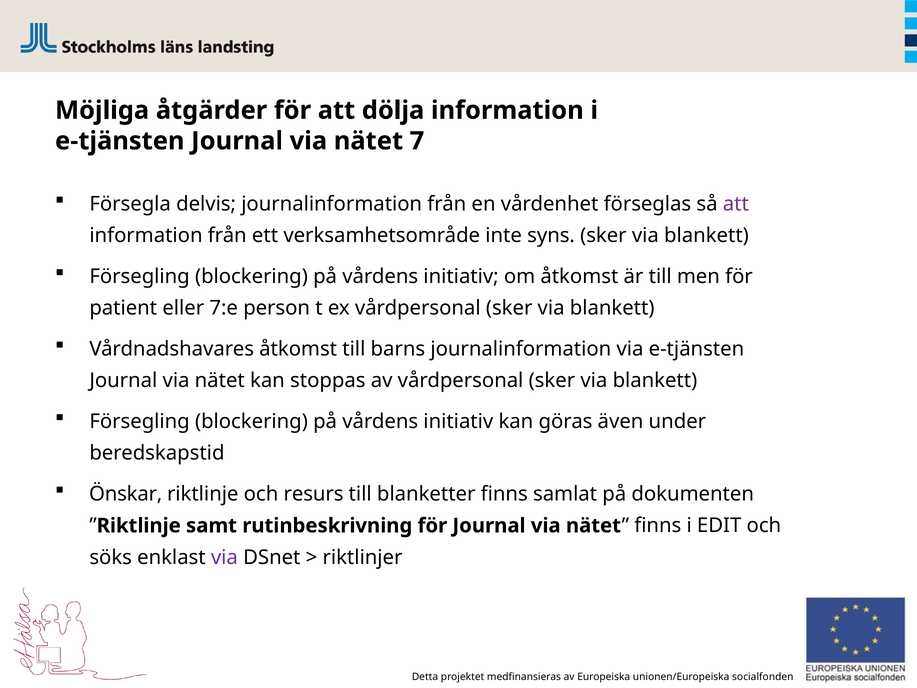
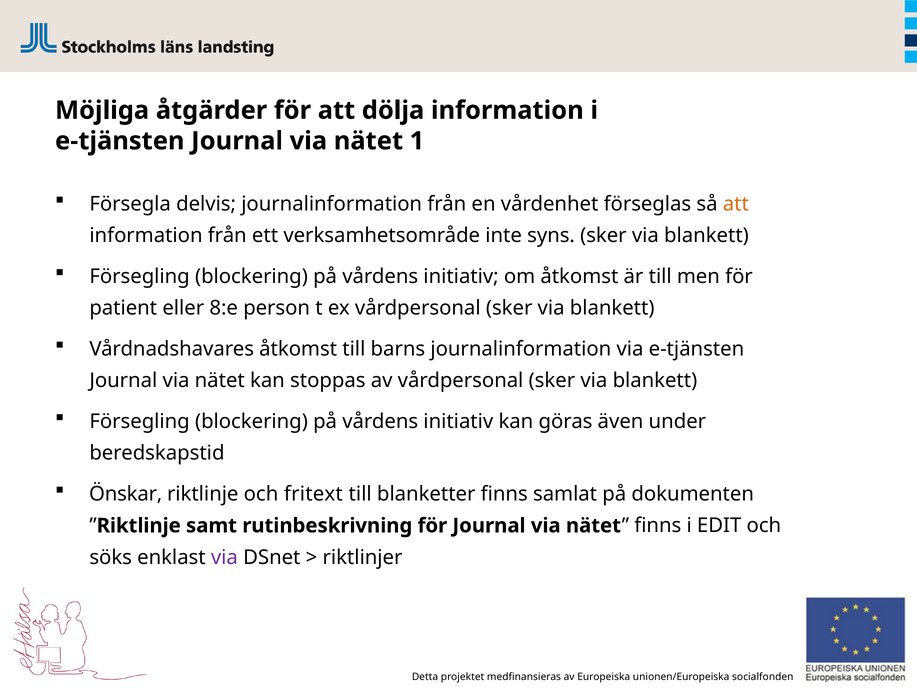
7: 7 -> 1
att at (736, 204) colour: purple -> orange
7:e: 7:e -> 8:e
resurs: resurs -> fritext
